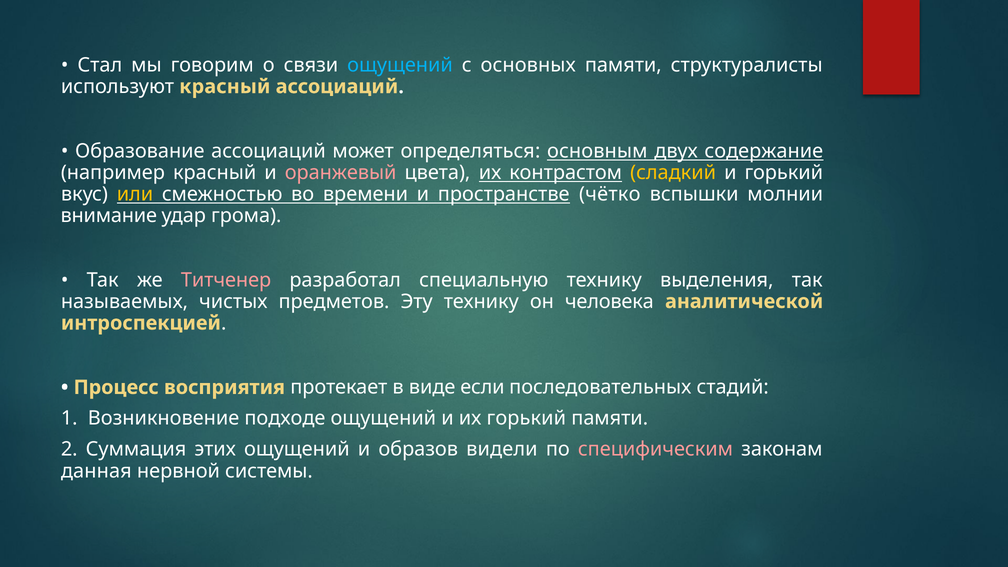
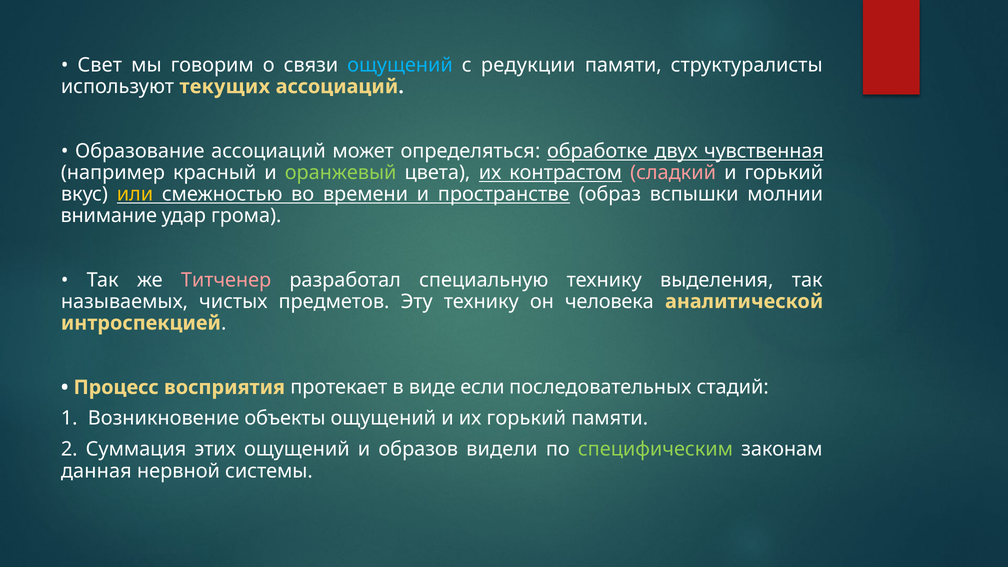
Стал: Стал -> Свет
основных: основных -> редукции
используют красный: красный -> текущих
основным: основным -> обработке
содержание: содержание -> чувственная
оранжевый colour: pink -> light green
сладкий colour: yellow -> pink
чётко: чётко -> образ
подходе: подходе -> объекты
специфическим colour: pink -> light green
